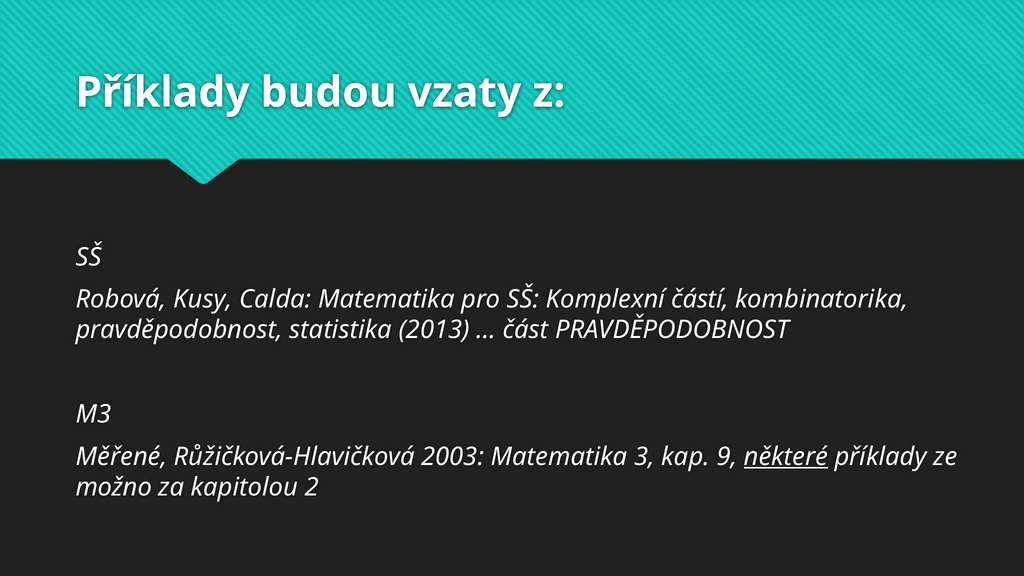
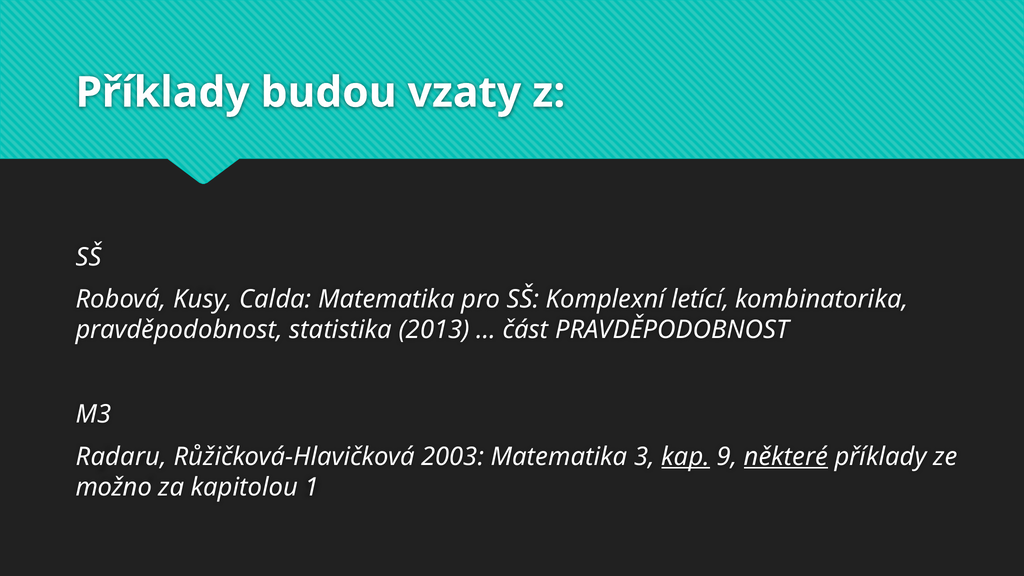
částí: částí -> letící
Měřené: Měřené -> Radaru
kap underline: none -> present
2: 2 -> 1
